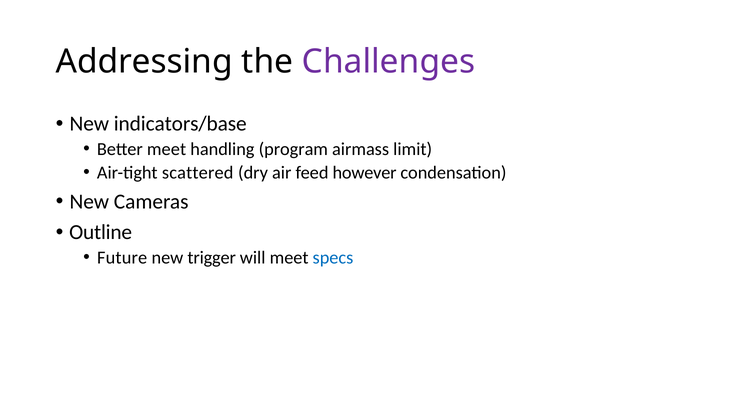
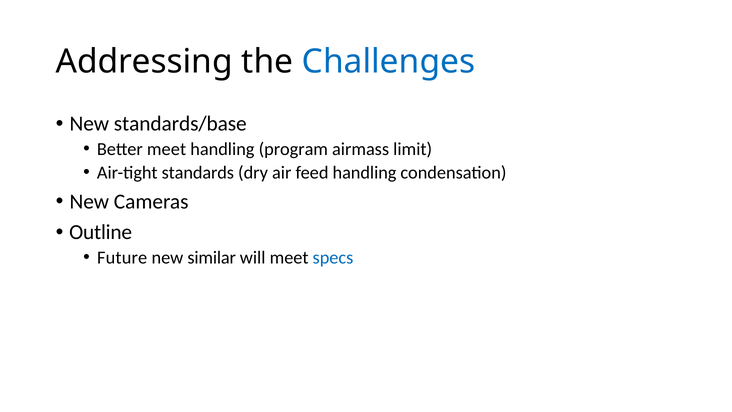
Challenges colour: purple -> blue
indicators/base: indicators/base -> standards/base
scattered: scattered -> standards
feed however: however -> handling
trigger: trigger -> similar
